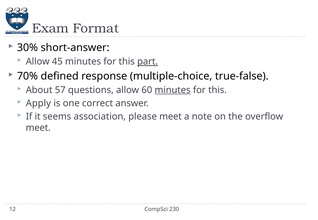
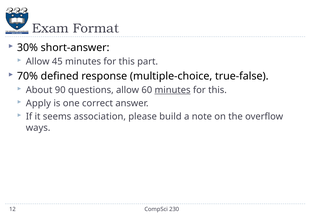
part underline: present -> none
57: 57 -> 90
please meet: meet -> build
meet at (38, 128): meet -> ways
